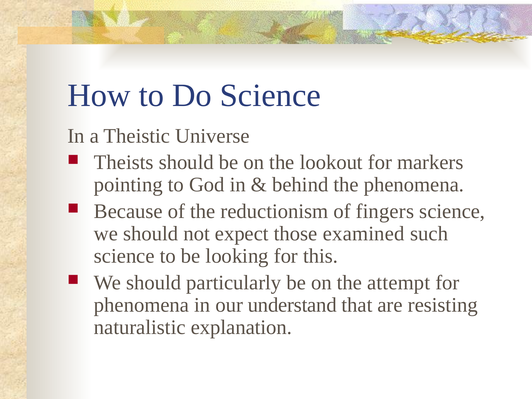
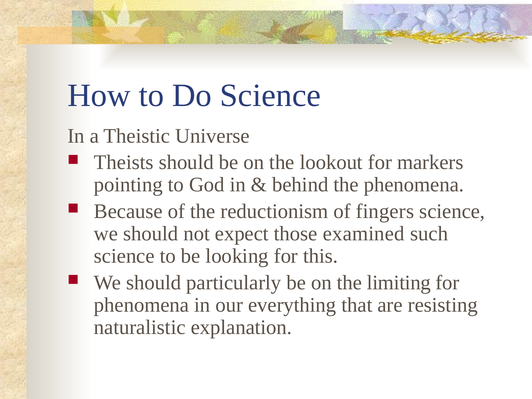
attempt: attempt -> limiting
understand: understand -> everything
